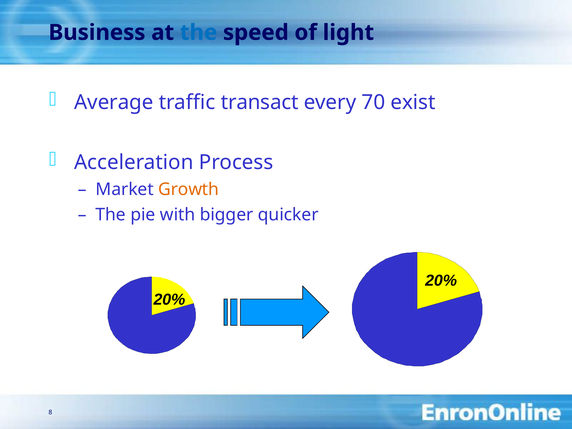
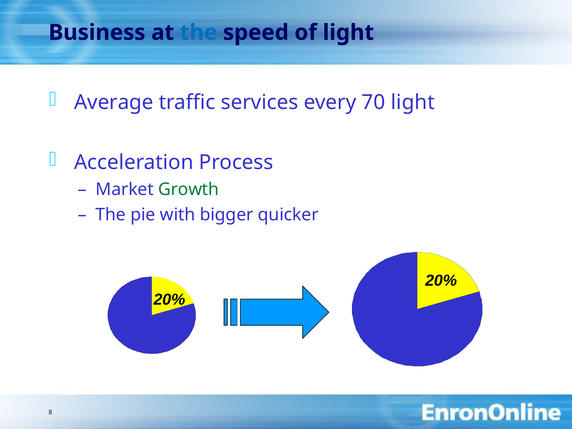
transact: transact -> services
70 exist: exist -> light
Growth colour: orange -> green
